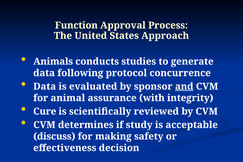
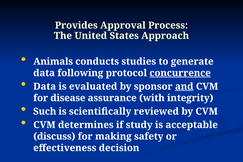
Function: Function -> Provides
concurrence underline: none -> present
animal: animal -> disease
Cure: Cure -> Such
